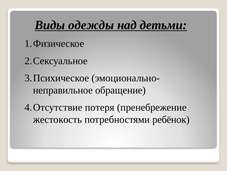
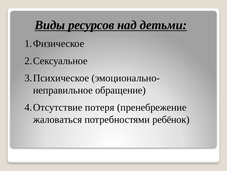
одежды: одежды -> ресурсов
жестокость: жестокость -> жаловаться
